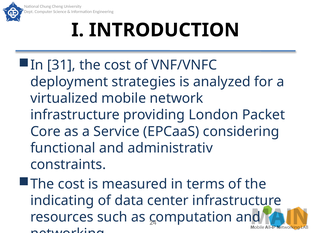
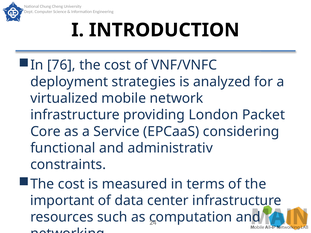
31: 31 -> 76
indicating: indicating -> important
